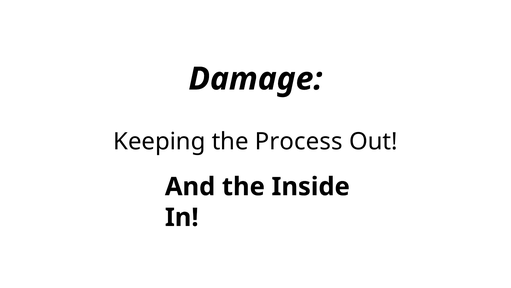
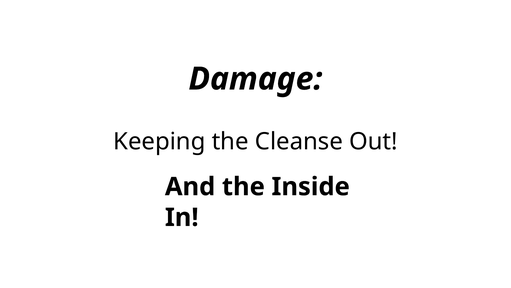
Process: Process -> Cleanse
